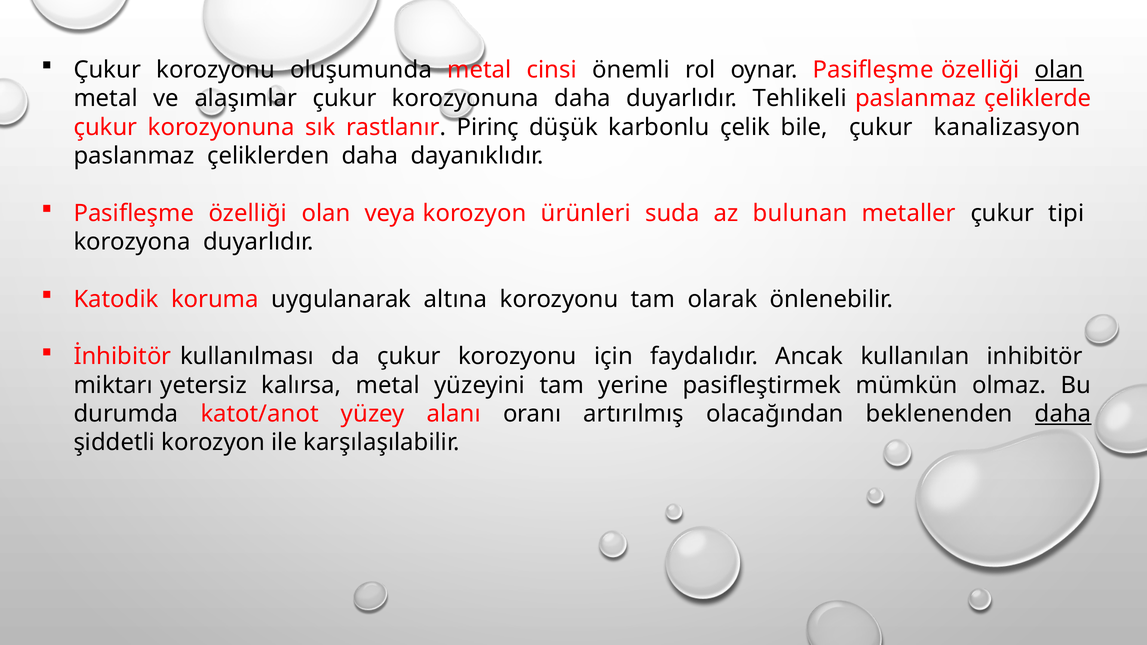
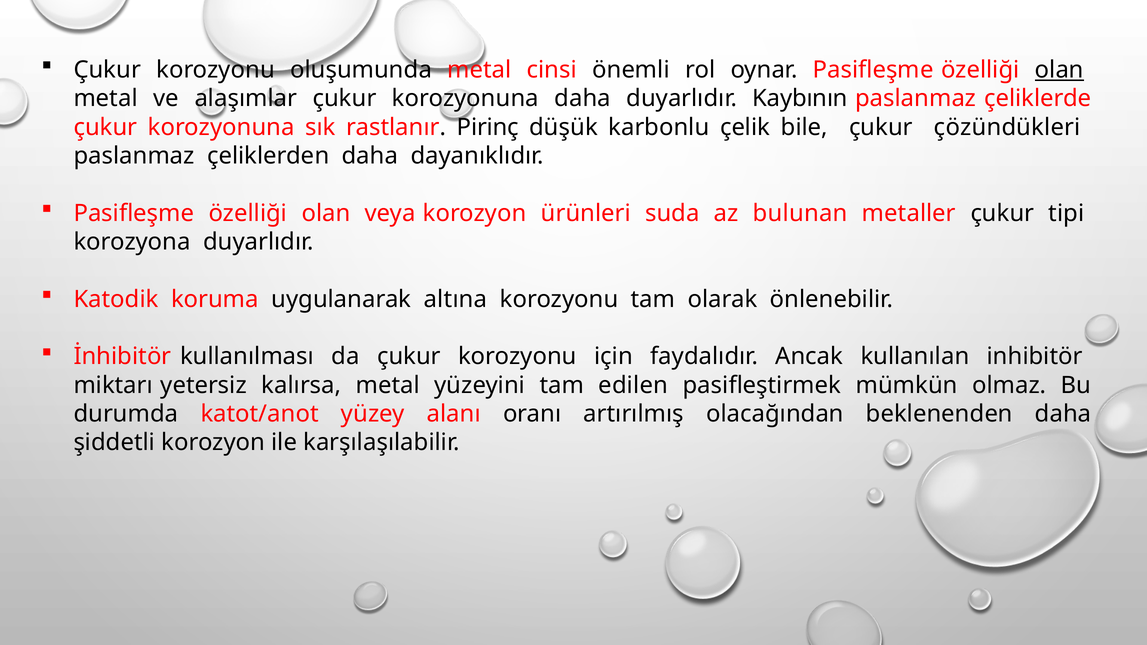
Tehlikeli: Tehlikeli -> Kaybının
kanalizasyon: kanalizasyon -> çözündükleri
yerine: yerine -> edilen
daha at (1063, 414) underline: present -> none
